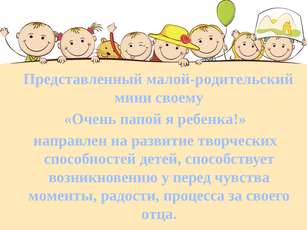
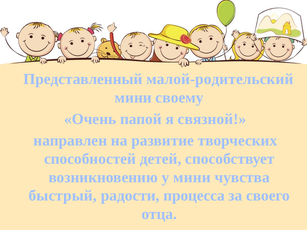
ребенка: ребенка -> связной
у перед: перед -> мини
моменты: моменты -> быстрый
